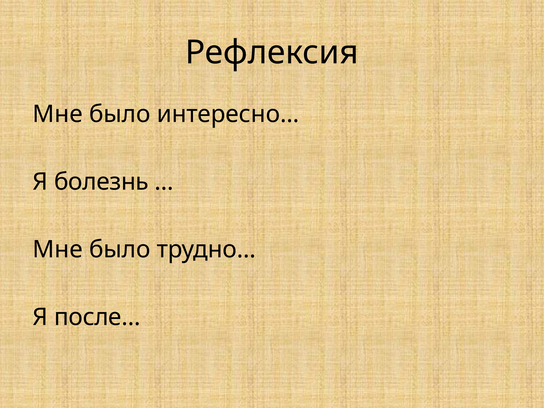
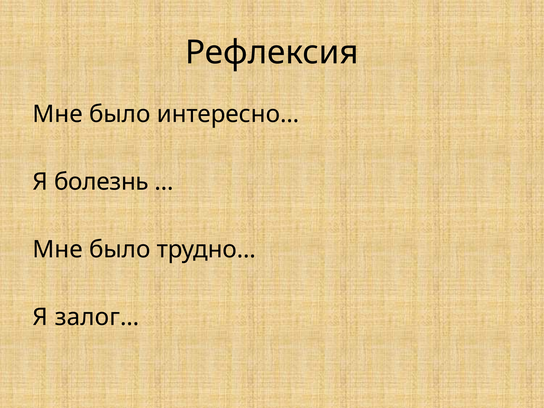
после…: после… -> залог…
